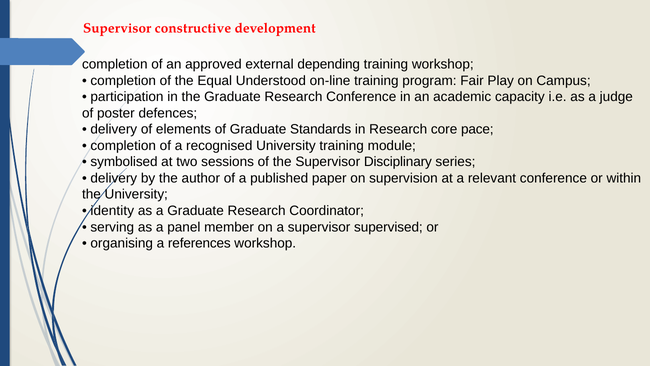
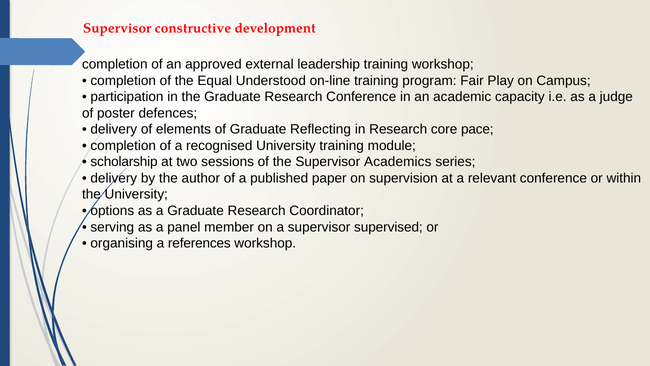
depending: depending -> leadership
Standards: Standards -> Reflecting
symbolised: symbolised -> scholarship
Disciplinary: Disciplinary -> Academics
identity: identity -> options
